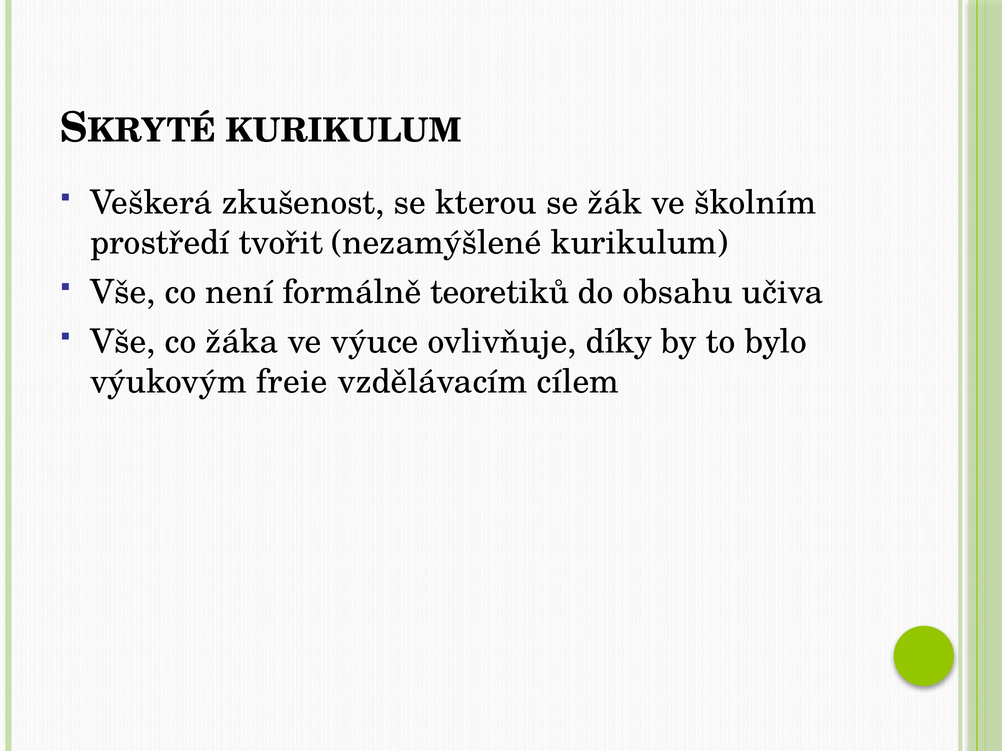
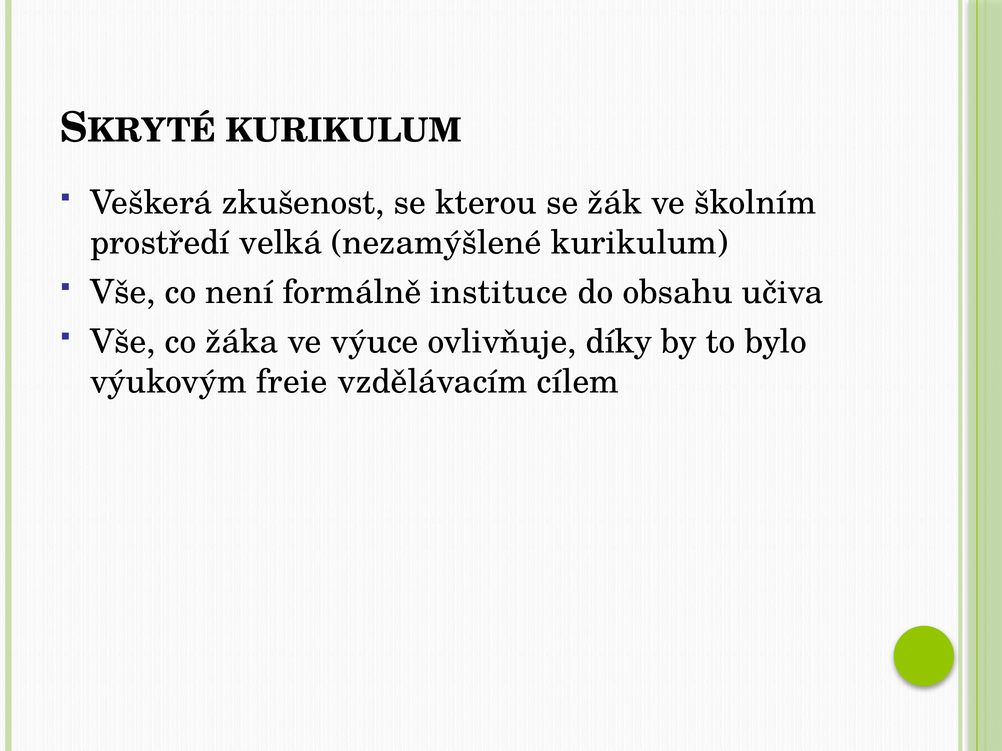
tvořit: tvořit -> velká
teoretiků: teoretiků -> instituce
